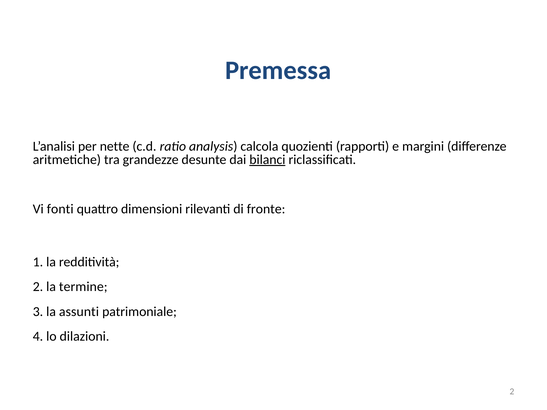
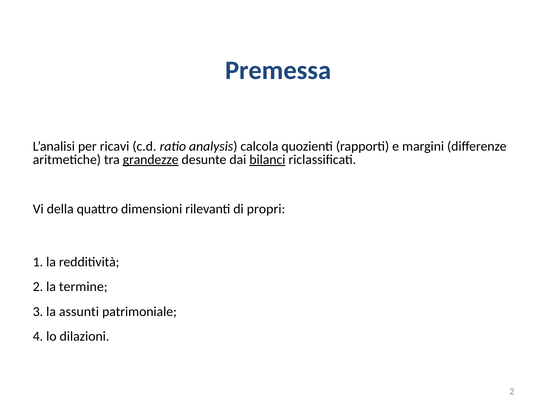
nette: nette -> ricavi
grandezze underline: none -> present
fonti: fonti -> della
fronte: fronte -> propri
